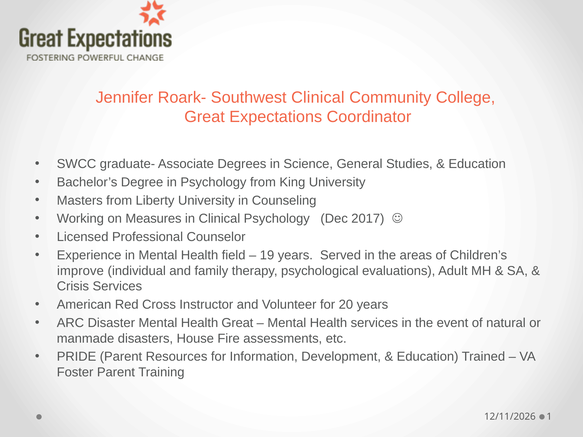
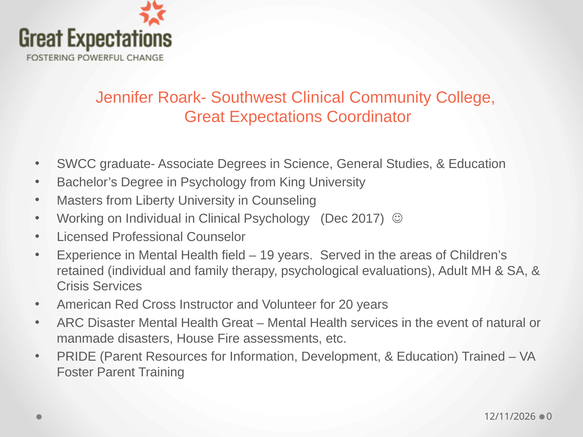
on Measures: Measures -> Individual
improve: improve -> retained
1: 1 -> 0
